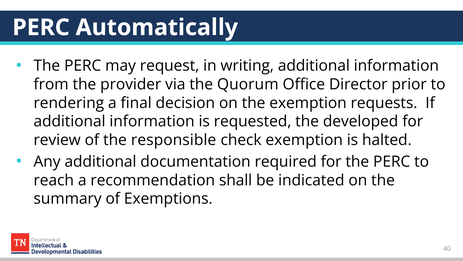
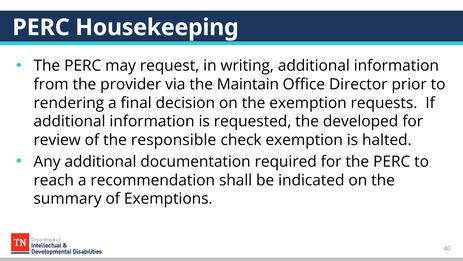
Automatically: Automatically -> Housekeeping
Quorum: Quorum -> Maintain
